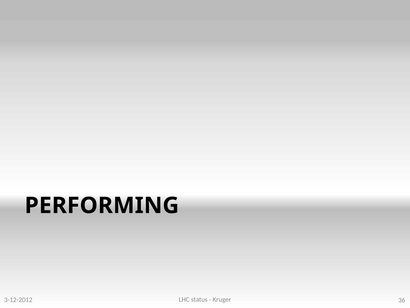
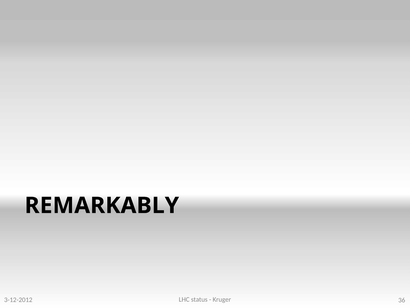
PERFORMING: PERFORMING -> REMARKABLY
